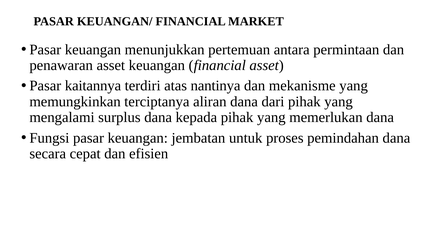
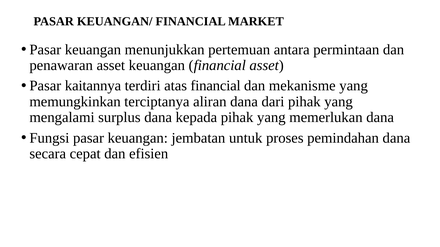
atas nantinya: nantinya -> financial
